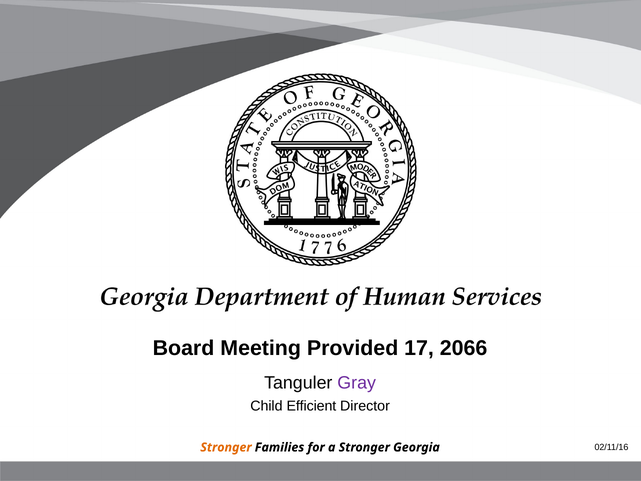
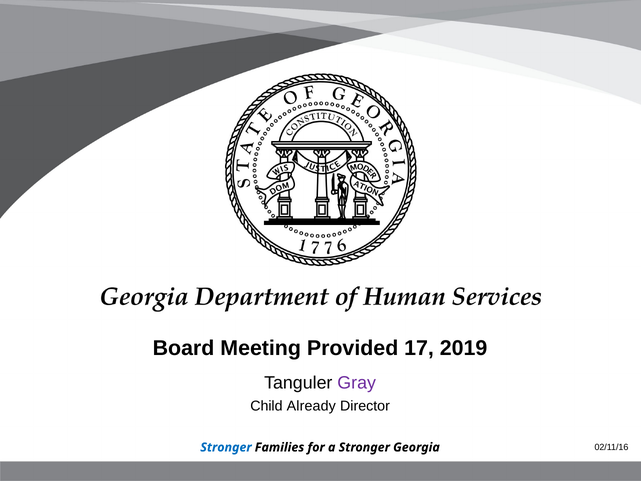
2066: 2066 -> 2019
Efficient: Efficient -> Already
Stronger at (226, 447) colour: orange -> blue
